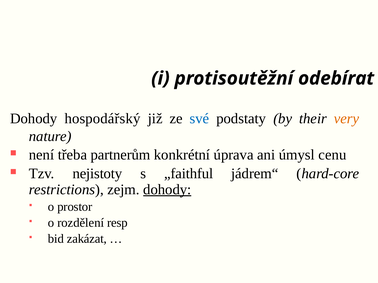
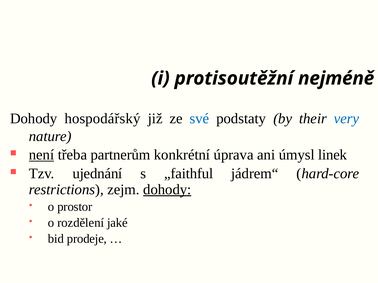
odebírat: odebírat -> nejméně
very colour: orange -> blue
není underline: none -> present
cenu: cenu -> linek
nejistoty: nejistoty -> ujednání
resp: resp -> jaké
zakázat: zakázat -> prodeje
